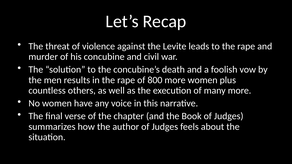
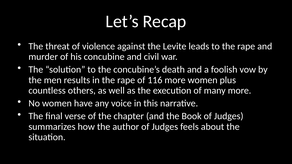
800: 800 -> 116
